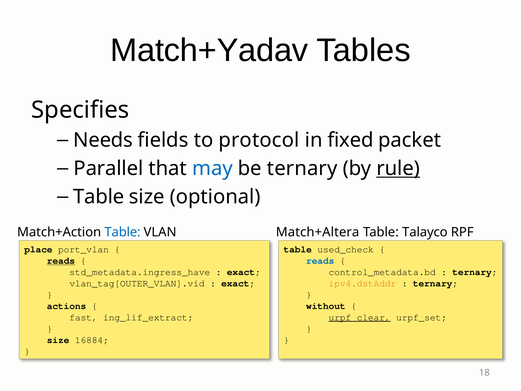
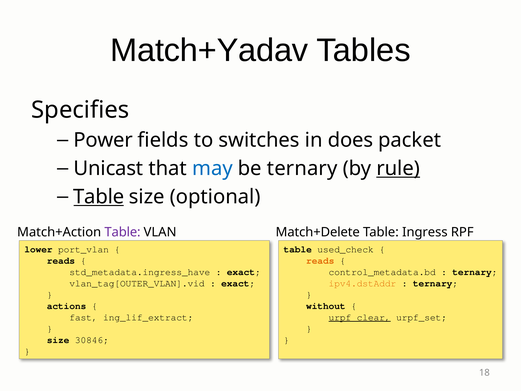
Needs: Needs -> Power
protocol: protocol -> switches
fixed: fixed -> does
Parallel: Parallel -> Unicast
Table at (99, 197) underline: none -> present
Table at (123, 232) colour: blue -> purple
Match+Altera: Match+Altera -> Match+Delete
Talayco: Talayco -> Ingress
place: place -> lower
reads at (61, 261) underline: present -> none
reads at (320, 261) colour: blue -> orange
16884: 16884 -> 30846
